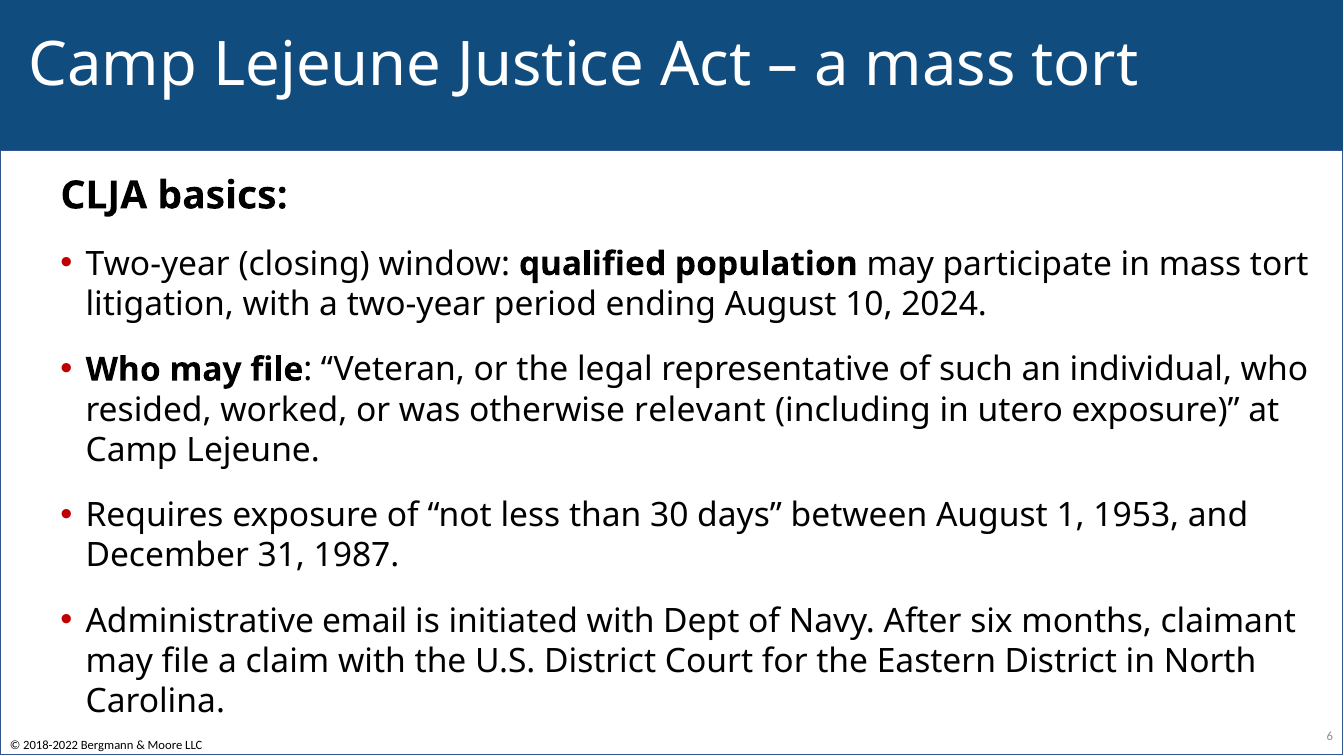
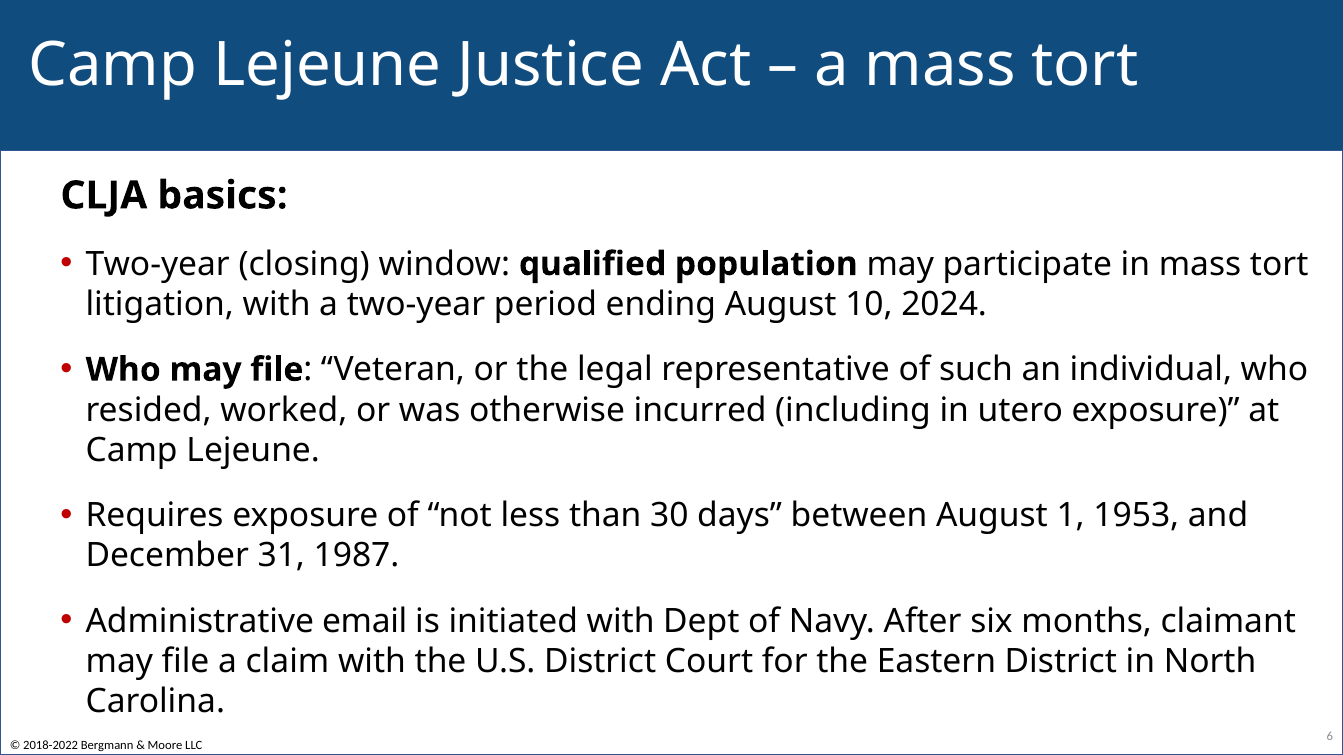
relevant: relevant -> incurred
